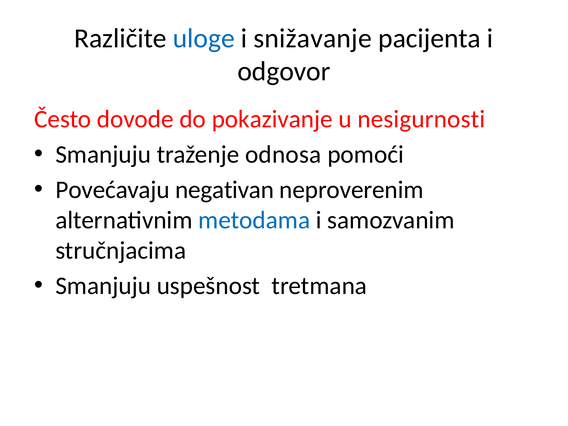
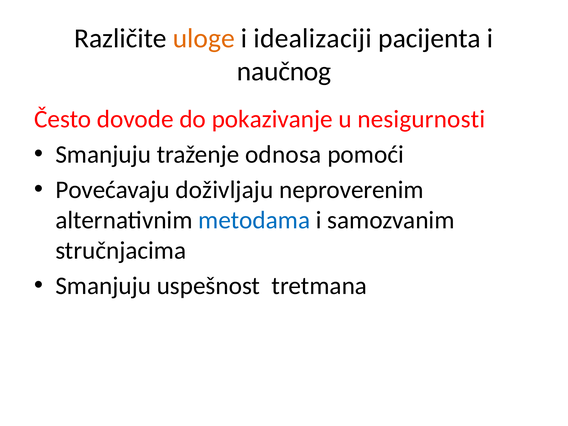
uloge colour: blue -> orange
snižavanje: snižavanje -> idealizaciji
odgovor: odgovor -> naučnog
negativan: negativan -> doživljaju
